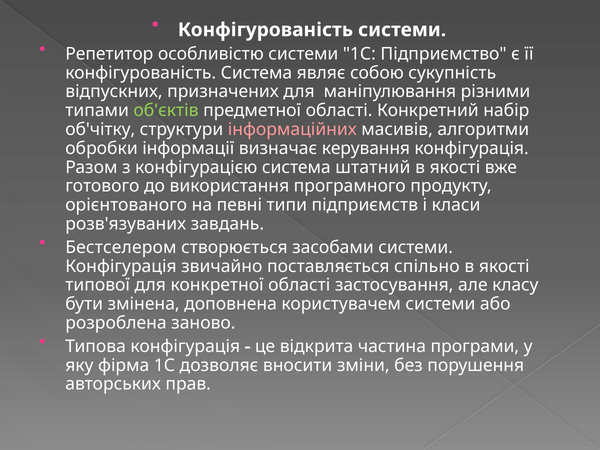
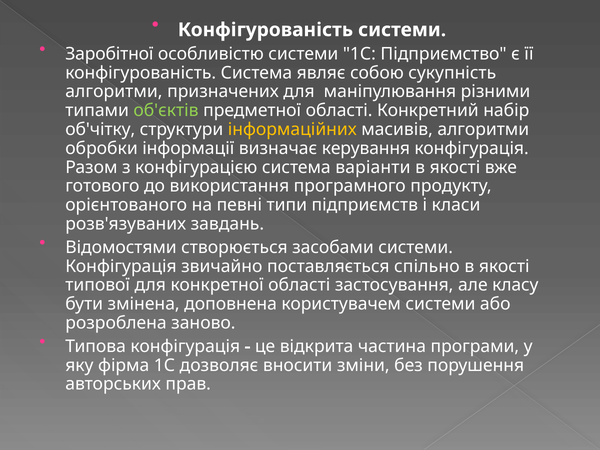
Репетитор: Репетитор -> Заробітної
відпускних at (114, 92): відпускних -> алгоритми
інформаційних colour: pink -> yellow
штатний: штатний -> варіанти
Бестселером: Бестселером -> Відомостями
